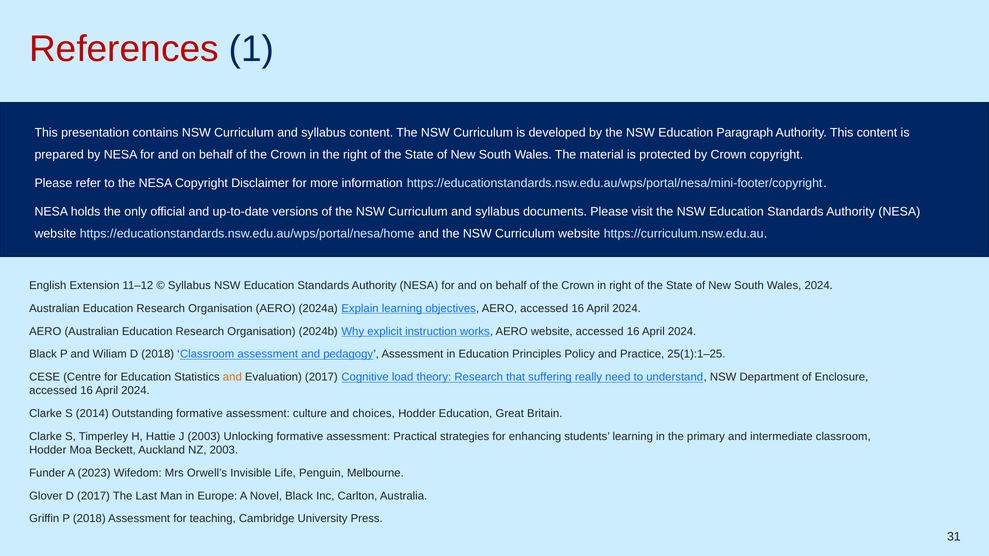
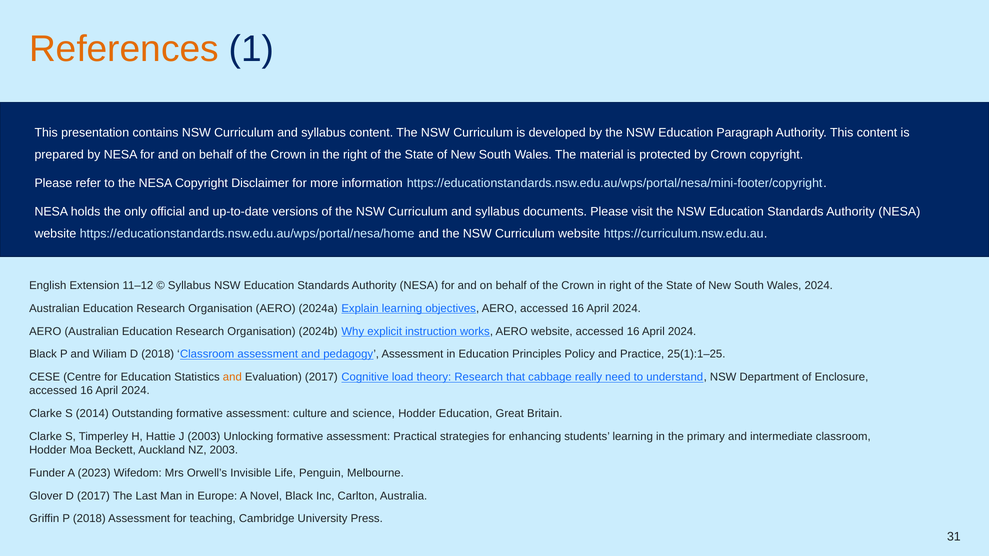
References colour: red -> orange
suffering: suffering -> cabbage
choices: choices -> science
